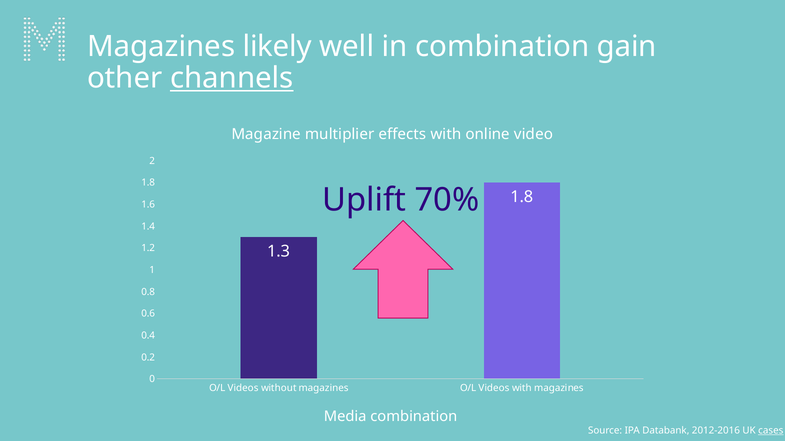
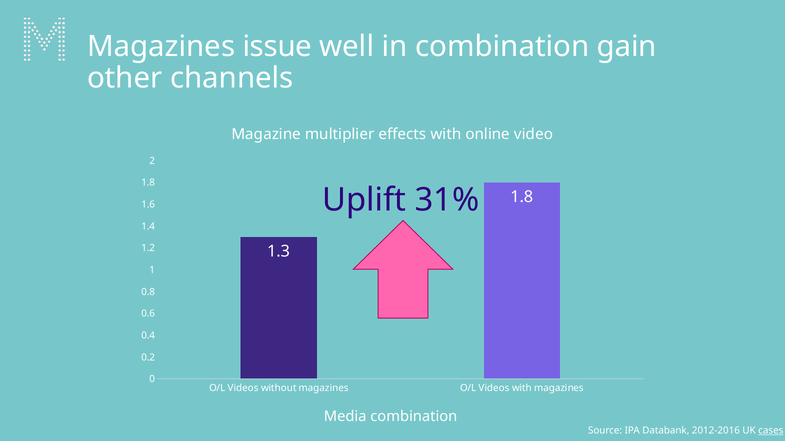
likely: likely -> issue
channels underline: present -> none
70%: 70% -> 31%
